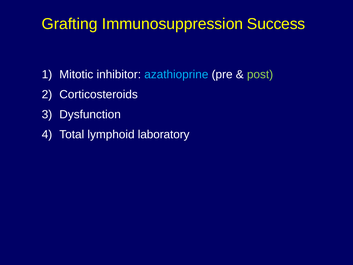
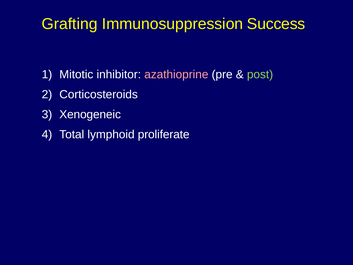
azathioprine colour: light blue -> pink
Dysfunction: Dysfunction -> Xenogeneic
laboratory: laboratory -> proliferate
